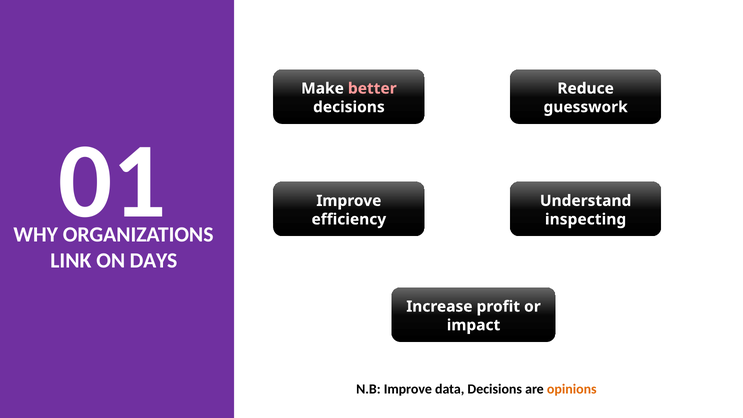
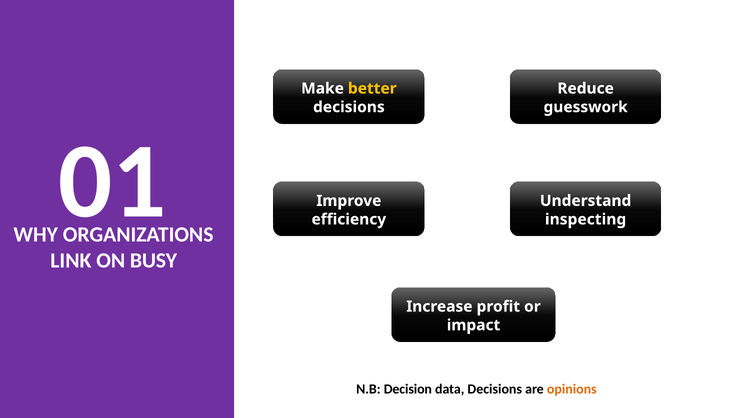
better colour: pink -> yellow
DAYS: DAYS -> BUSY
N.B Improve: Improve -> Decision
